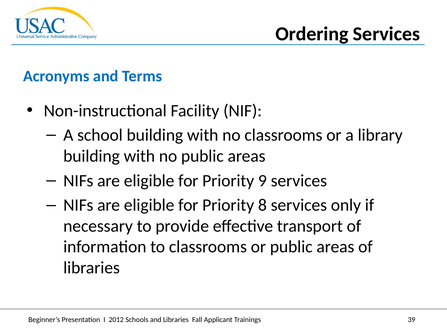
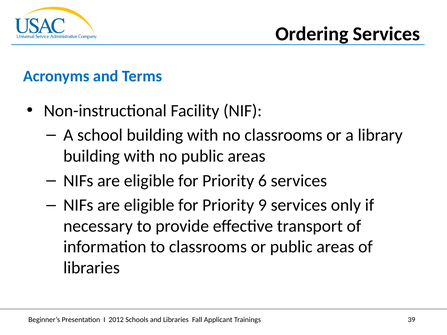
9: 9 -> 6
8: 8 -> 9
